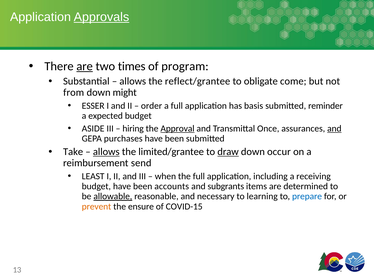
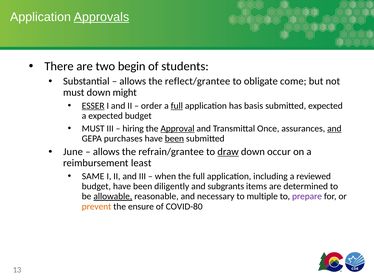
are at (85, 67) underline: present -> none
times: times -> begin
program: program -> students
from at (74, 93): from -> must
ESSER underline: none -> present
full at (177, 106) underline: none -> present
submitted reminder: reminder -> expected
ASIDE at (93, 129): ASIDE -> MUST
been at (174, 139) underline: none -> present
Take: Take -> June
allows at (106, 152) underline: present -> none
limited/grantee: limited/grantee -> refrain/grantee
send: send -> least
LEAST: LEAST -> SAME
receiving: receiving -> reviewed
accounts: accounts -> diligently
learning: learning -> multiple
prepare colour: blue -> purple
COVID-15: COVID-15 -> COVID-80
